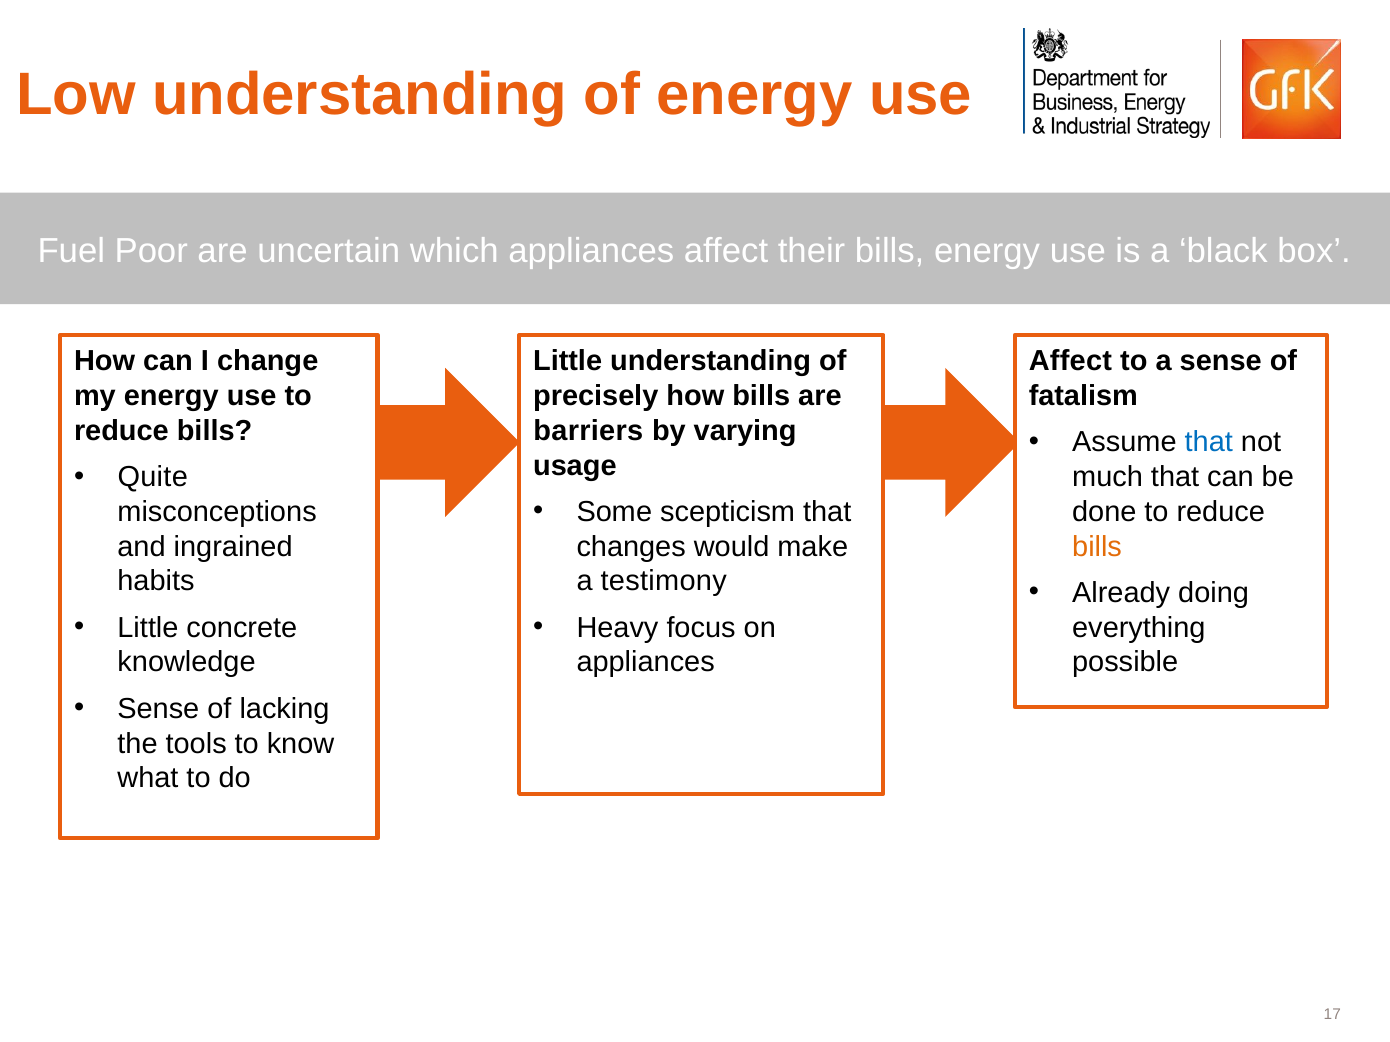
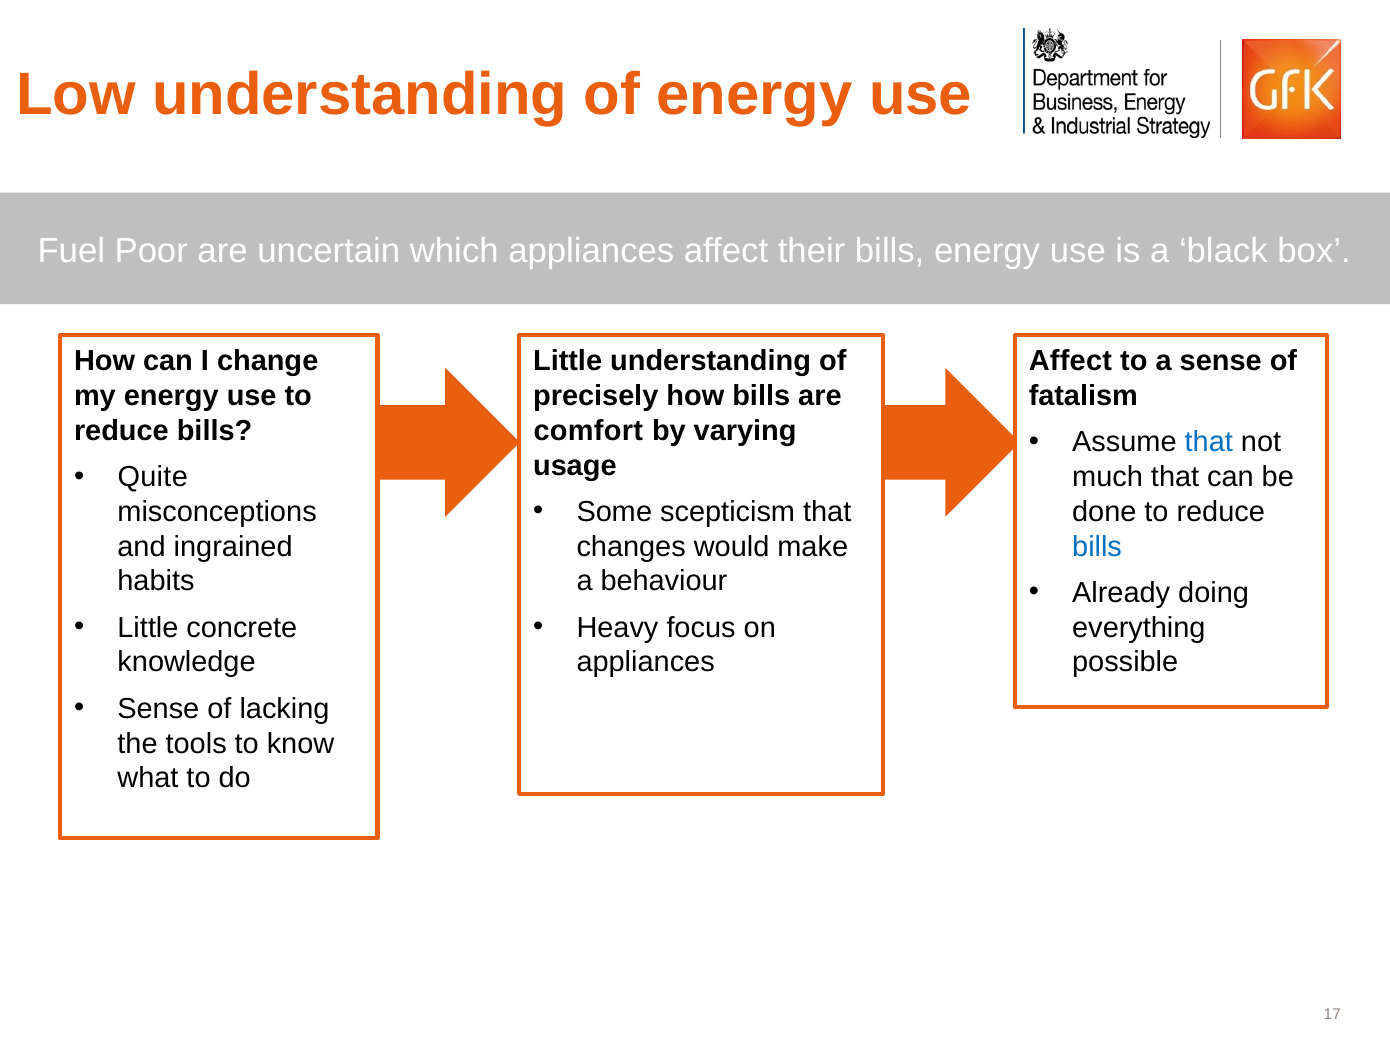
barriers: barriers -> comfort
bills at (1097, 547) colour: orange -> blue
testimony: testimony -> behaviour
